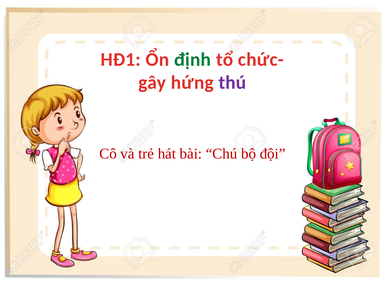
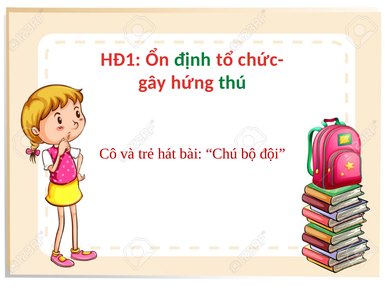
thú colour: purple -> green
